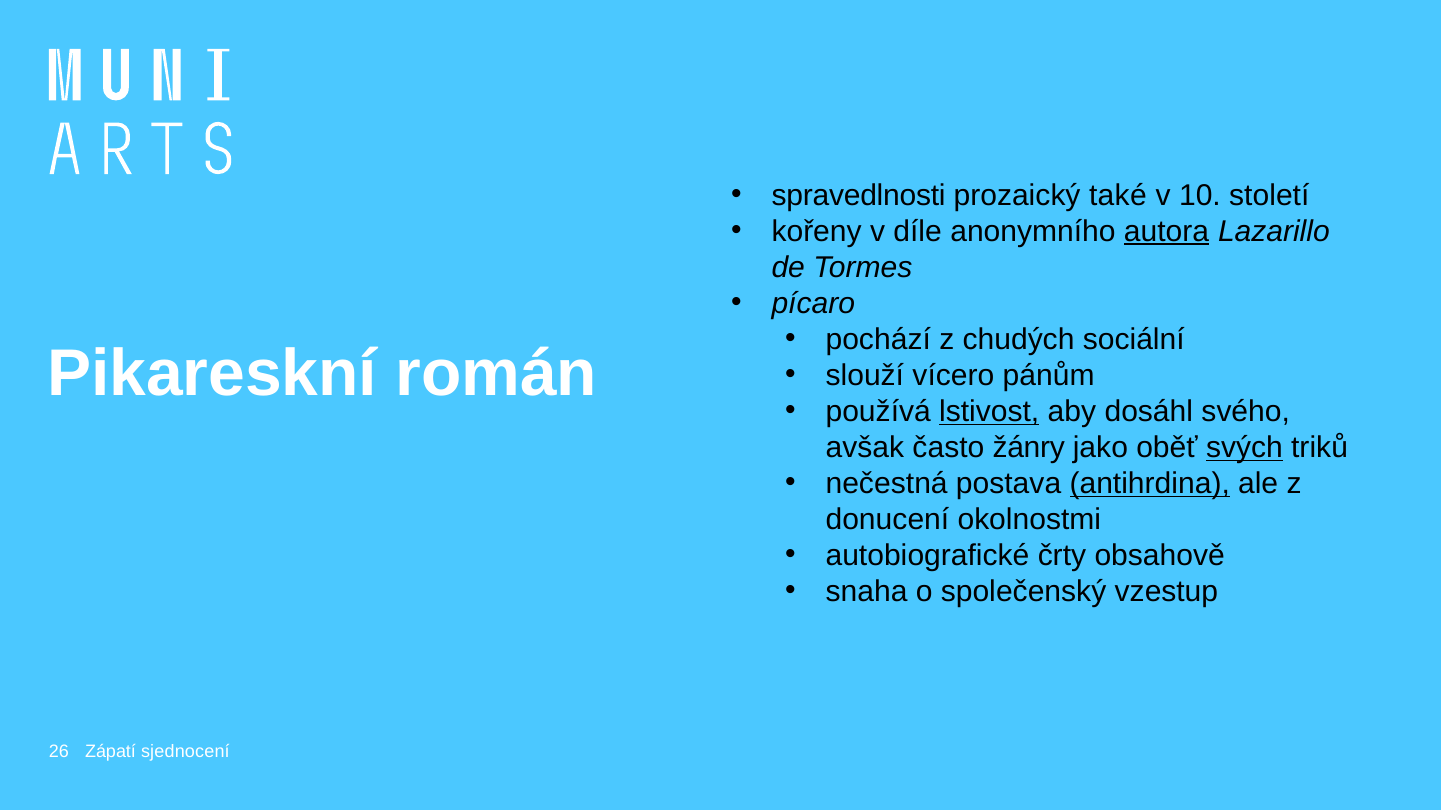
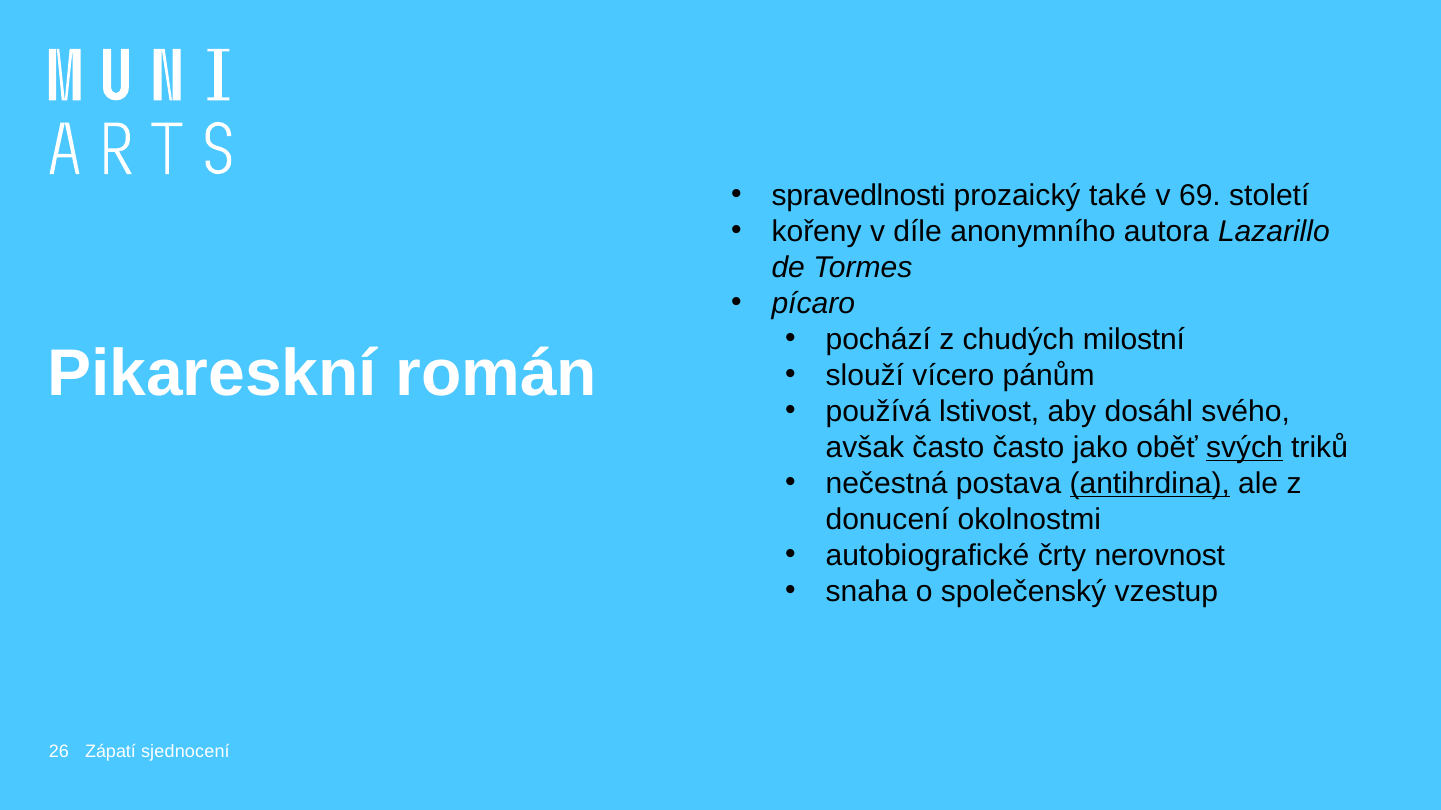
10: 10 -> 69
autora underline: present -> none
sociální: sociální -> milostní
lstivost underline: present -> none
často žánry: žánry -> často
obsahově: obsahově -> nerovnost
